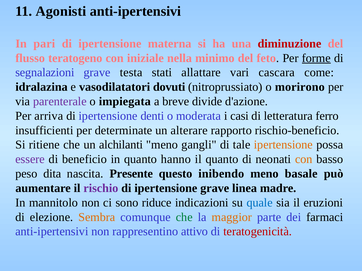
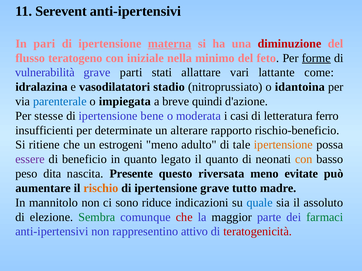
Agonisti: Agonisti -> Serevent
materna underline: none -> present
segnalazioni: segnalazioni -> vulnerabilità
testa: testa -> parti
cascara: cascara -> lattante
dovuti: dovuti -> stadio
morirono: morirono -> idantoina
parenterale colour: purple -> blue
divide: divide -> quindi
arriva: arriva -> stesse
denti: denti -> bene
alchilanti: alchilanti -> estrogeni
gangli: gangli -> adulto
hanno: hanno -> legato
inibendo: inibendo -> riversata
basale: basale -> evitate
rischio colour: purple -> orange
linea: linea -> tutto
eruzioni: eruzioni -> assoluto
Sembra colour: orange -> green
che at (184, 217) colour: green -> red
maggior colour: orange -> black
farmaci colour: black -> green
